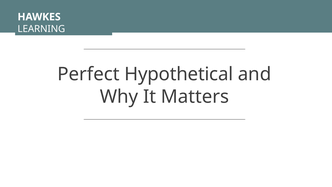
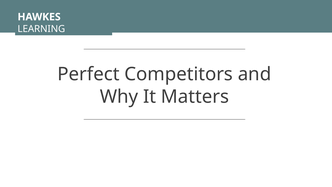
Hypothetical: Hypothetical -> Competitors
